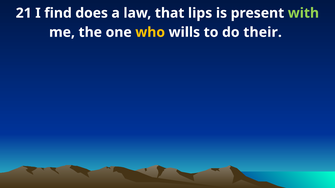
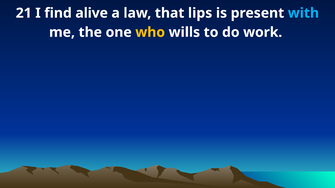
does: does -> alive
with colour: light green -> light blue
their: their -> work
